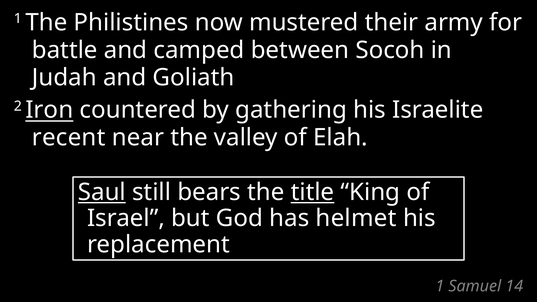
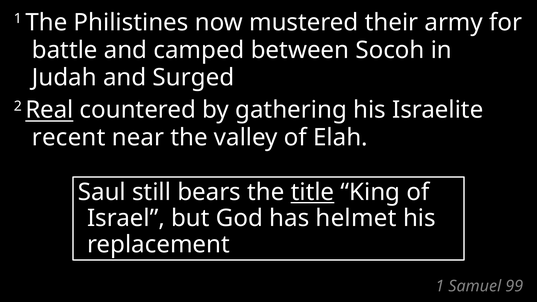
Goliath: Goliath -> Surged
Iron: Iron -> Real
Saul underline: present -> none
14: 14 -> 99
